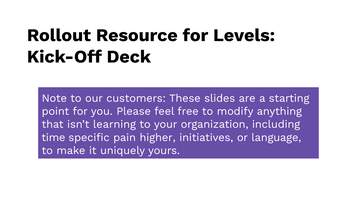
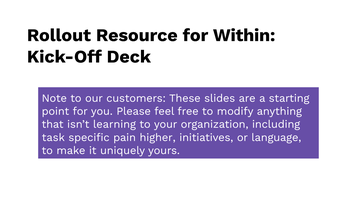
Levels: Levels -> Within
time: time -> task
